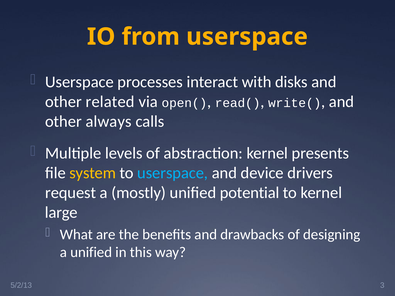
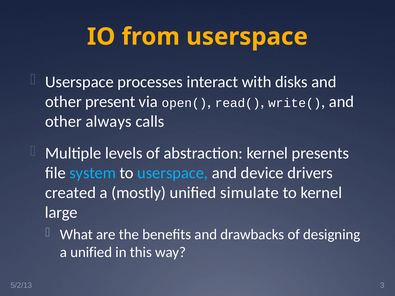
related: related -> present
system colour: yellow -> light blue
request: request -> created
potential: potential -> simulate
